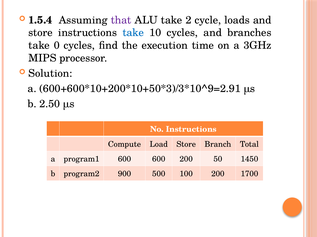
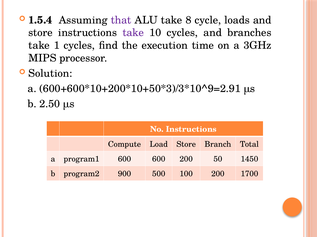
2: 2 -> 8
take at (133, 33) colour: blue -> purple
0: 0 -> 1
